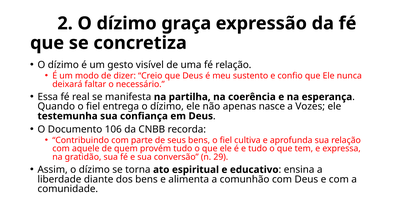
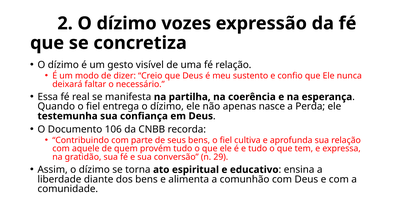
graça: graça -> vozes
Vozes: Vozes -> Perda
